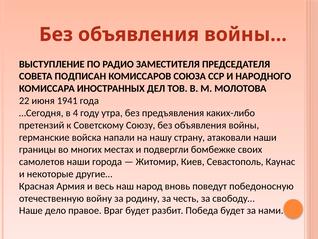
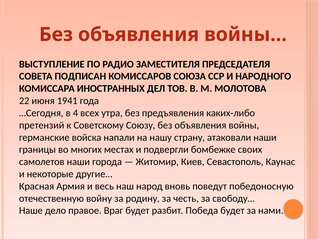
году: году -> всех
